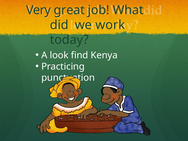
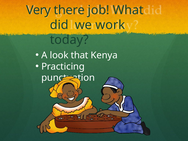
great: great -> there
find: find -> that
